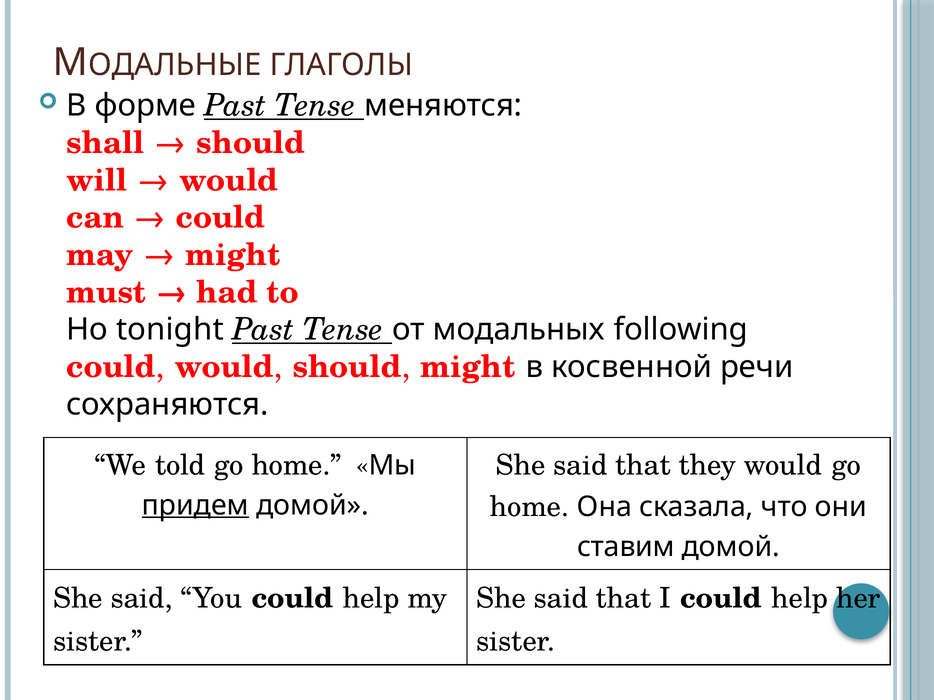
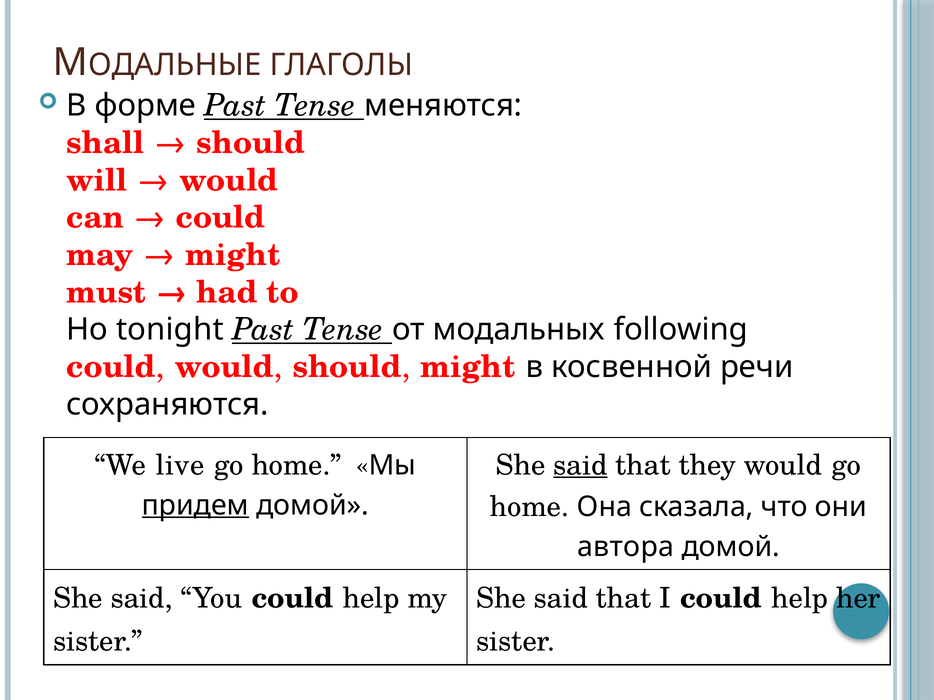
told: told -> live
said at (580, 465) underline: none -> present
ставим: ставим -> автора
